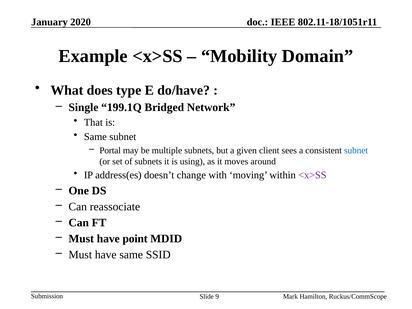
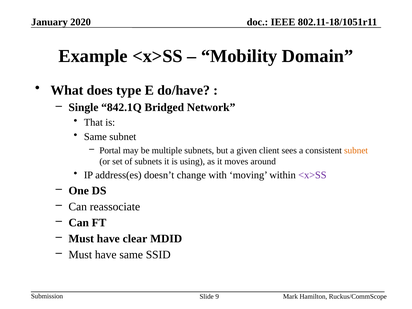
199.1Q: 199.1Q -> 842.1Q
subnet at (356, 150) colour: blue -> orange
point: point -> clear
